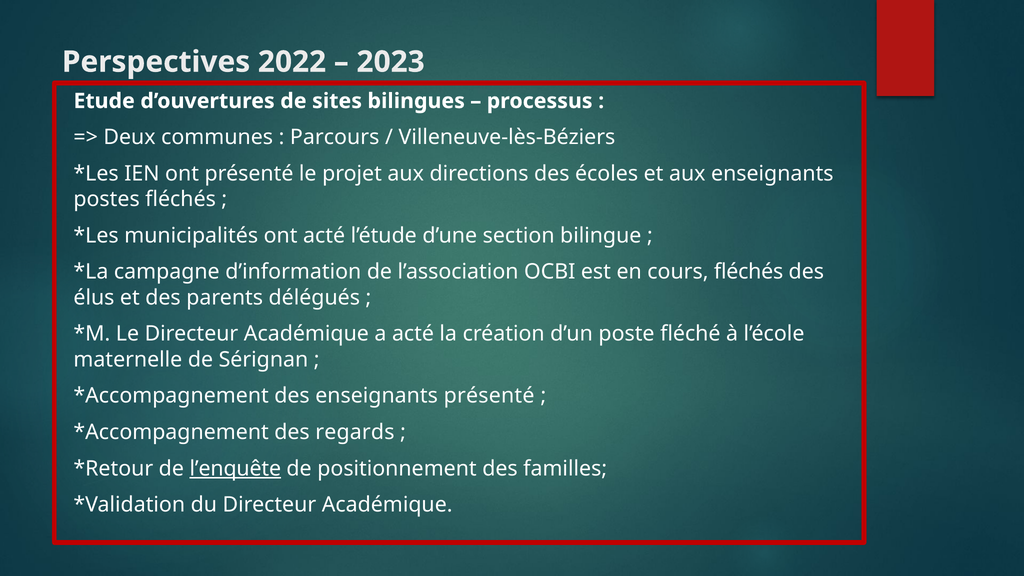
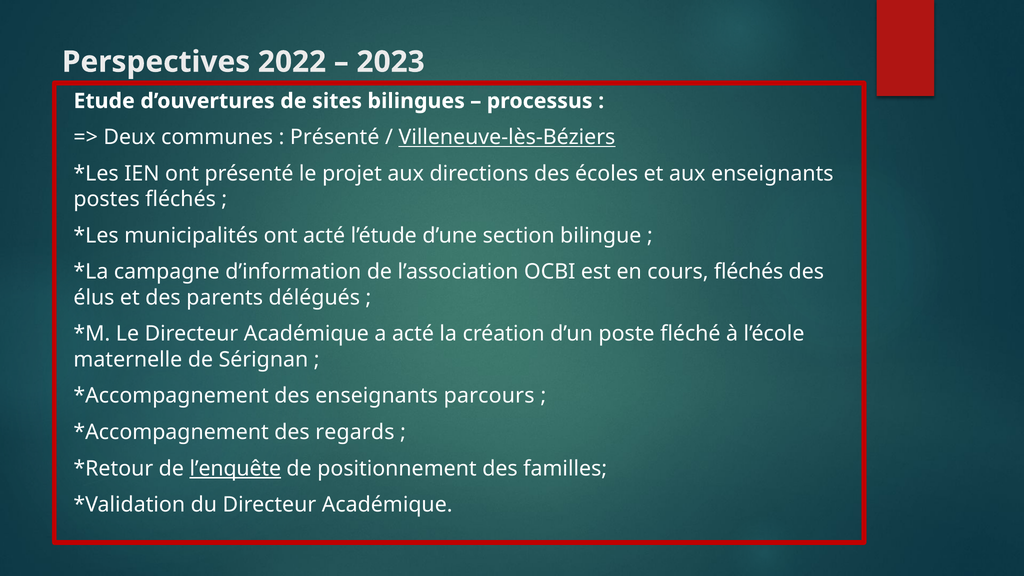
Parcours at (335, 137): Parcours -> Présenté
Villeneuve-lès-Béziers underline: none -> present
enseignants présenté: présenté -> parcours
